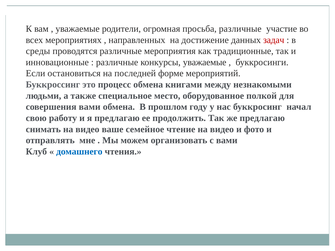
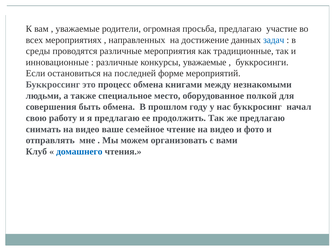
просьба различные: различные -> предлагаю
задач colour: red -> blue
совершения вами: вами -> быть
